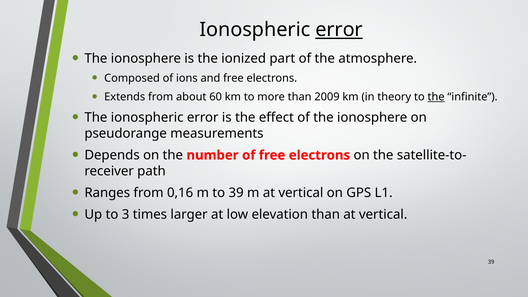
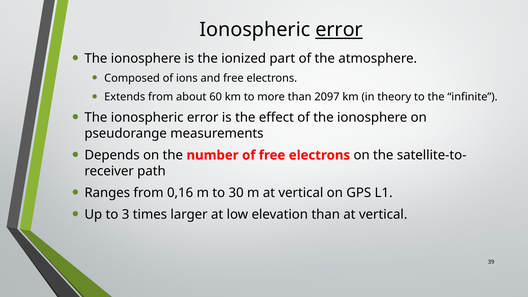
2009: 2009 -> 2097
the at (436, 97) underline: present -> none
to 39: 39 -> 30
